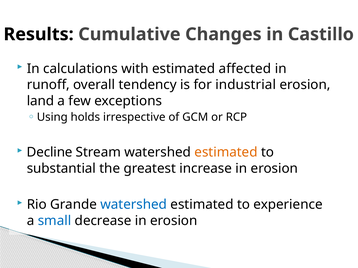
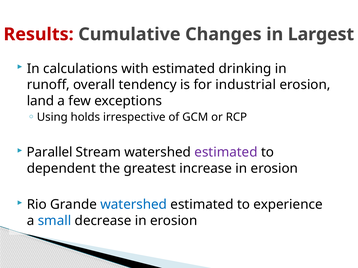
Results colour: black -> red
Castillo: Castillo -> Largest
affected: affected -> drinking
Decline: Decline -> Parallel
estimated at (226, 153) colour: orange -> purple
substantial: substantial -> dependent
